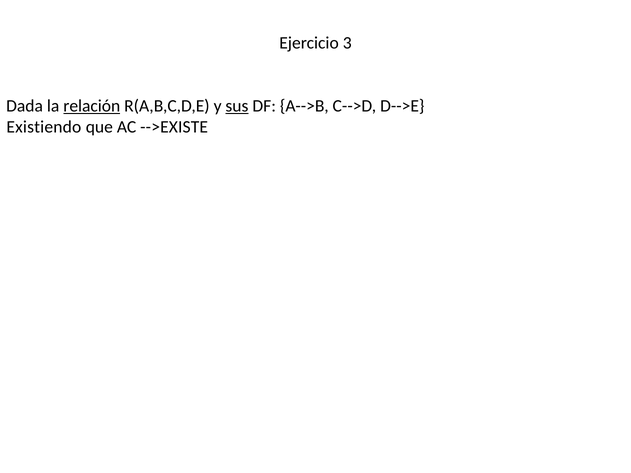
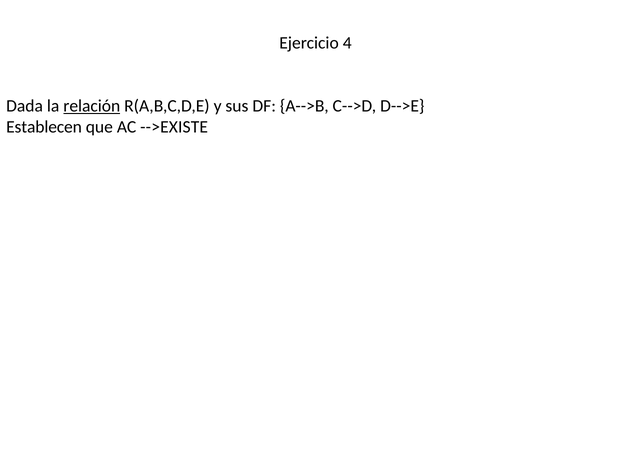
3: 3 -> 4
sus underline: present -> none
Existiendo: Existiendo -> Establecen
